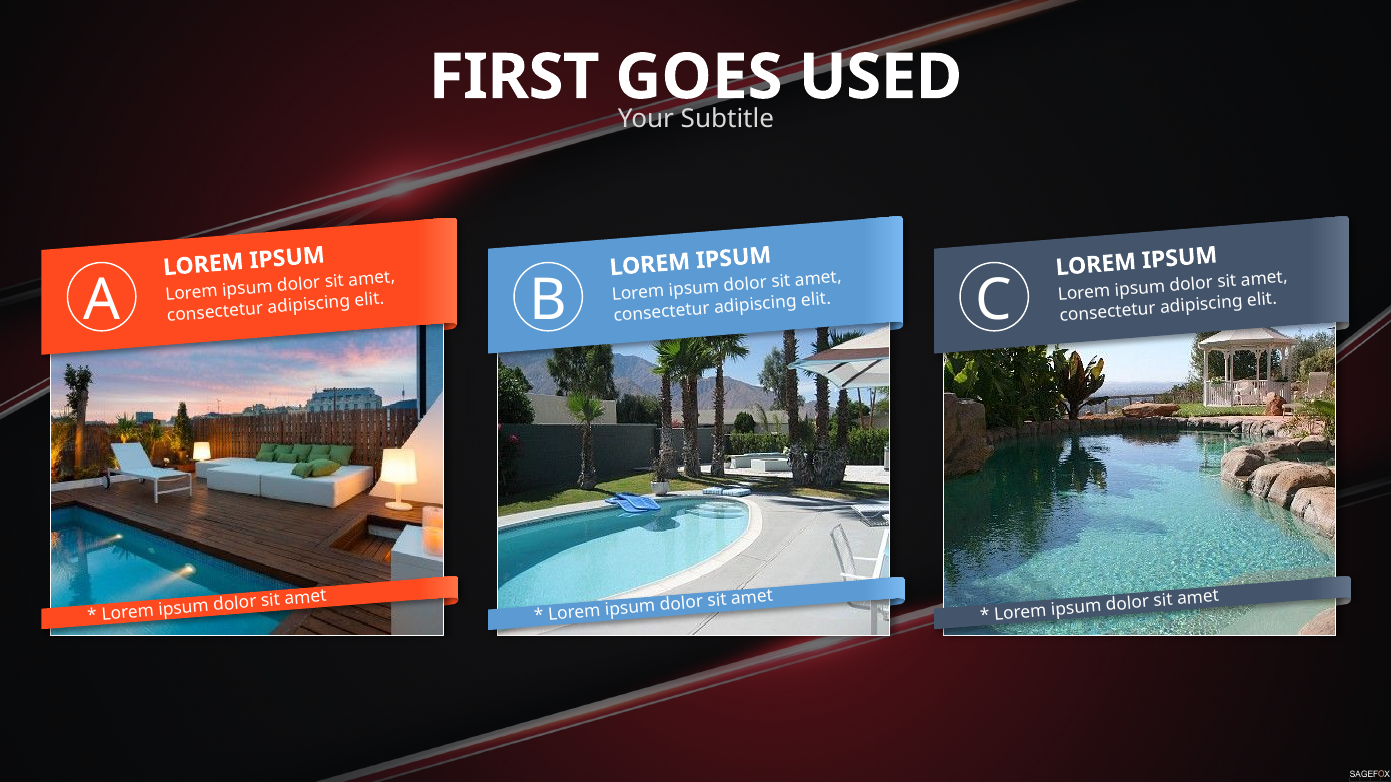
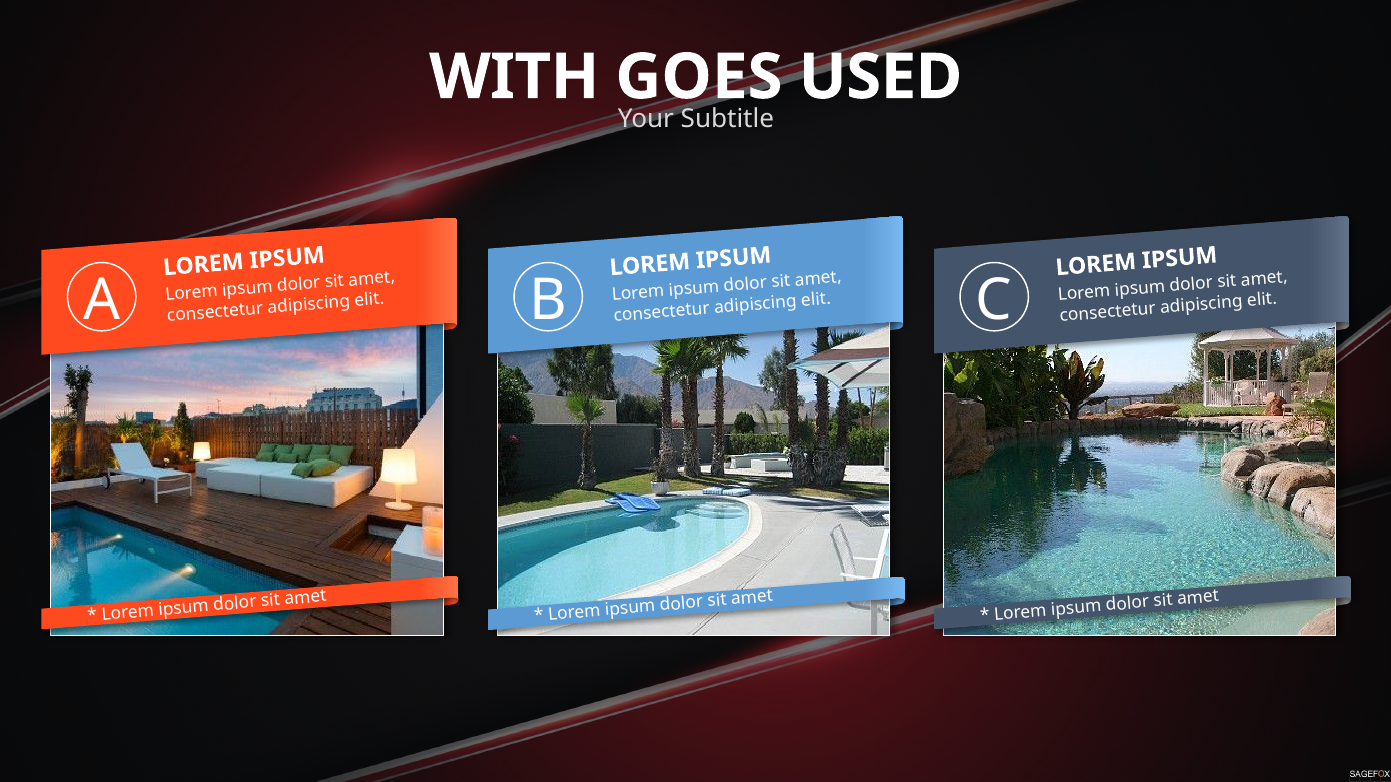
FIRST: FIRST -> WITH
